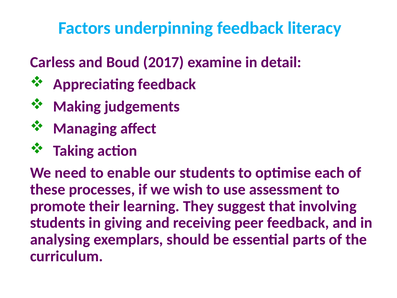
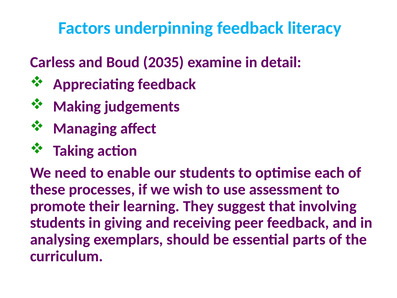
2017: 2017 -> 2035
